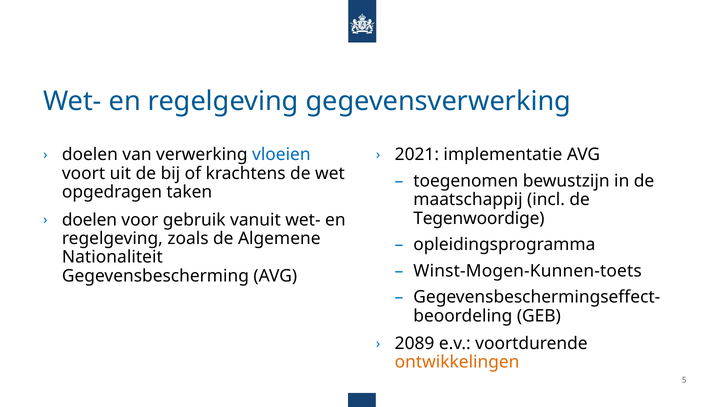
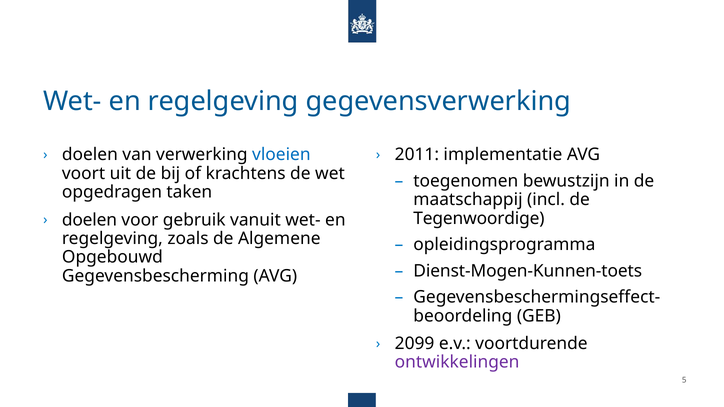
2021: 2021 -> 2011
Nationaliteit: Nationaliteit -> Opgebouwd
Winst-Mogen-Kunnen-toets: Winst-Mogen-Kunnen-toets -> Dienst-Mogen-Kunnen-toets
2089: 2089 -> 2099
ontwikkelingen colour: orange -> purple
